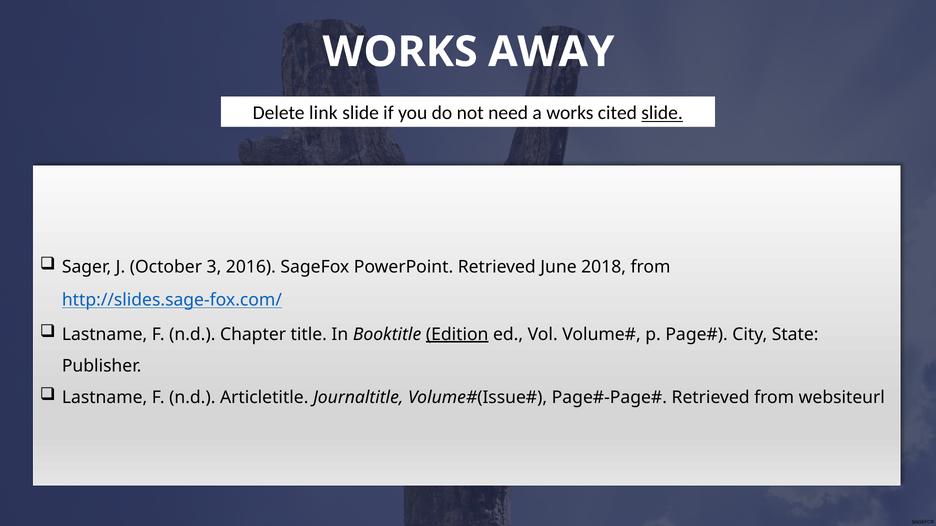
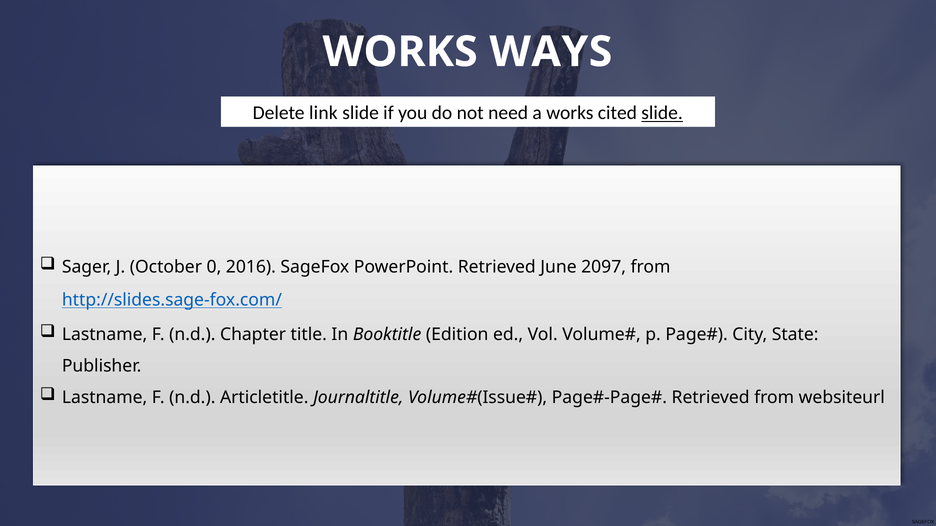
AWAY: AWAY -> WAYS
3: 3 -> 0
2018: 2018 -> 2097
Edition underline: present -> none
